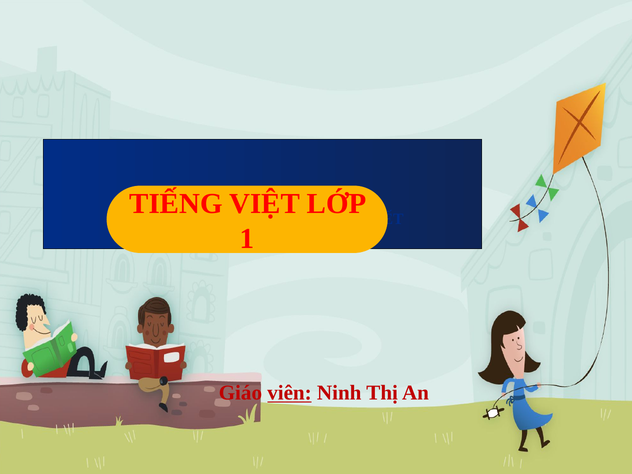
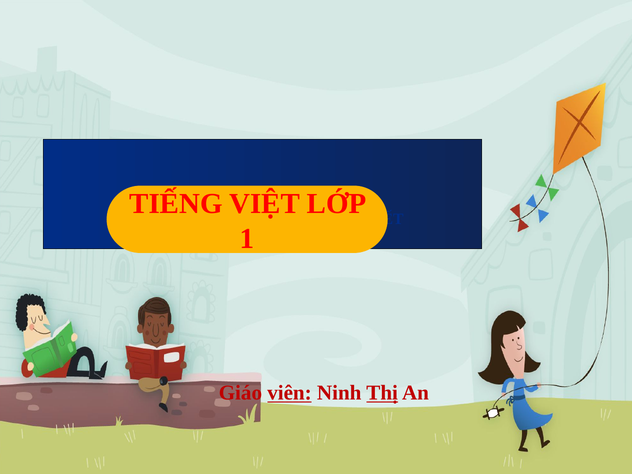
Thị underline: none -> present
